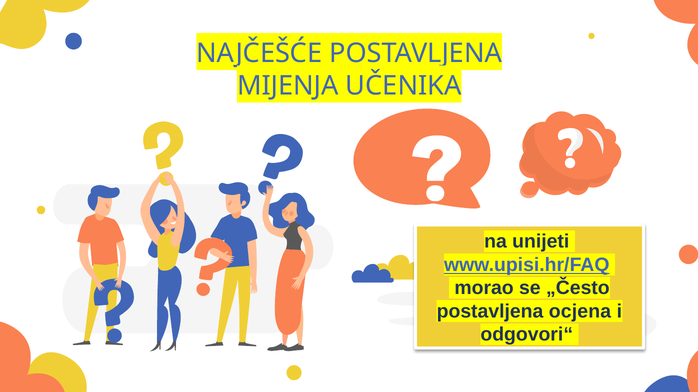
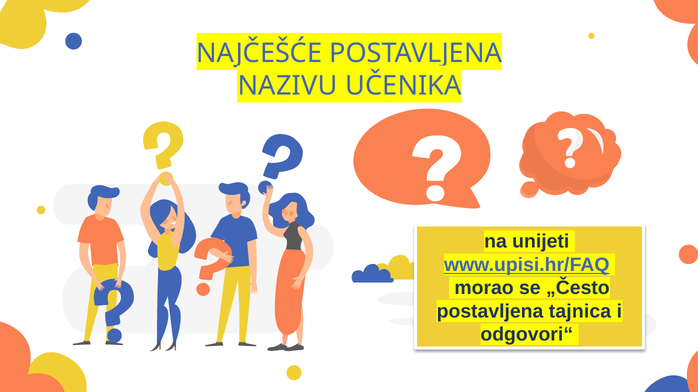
MIJENJA: MIJENJA -> NAZIVU
ocjena: ocjena -> tajnica
